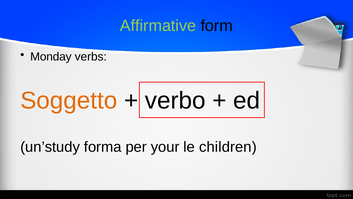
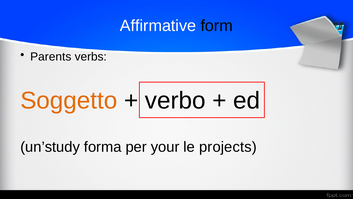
Affirmative colour: light green -> white
Monday: Monday -> Parents
children: children -> projects
